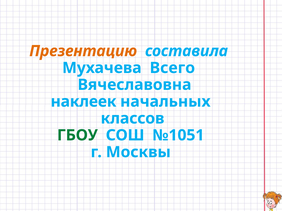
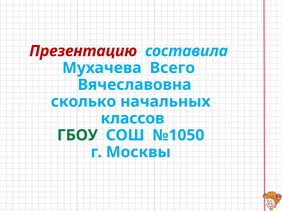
Презентацию colour: orange -> red
наклеек: наклеек -> сколько
№1051: №1051 -> №1050
